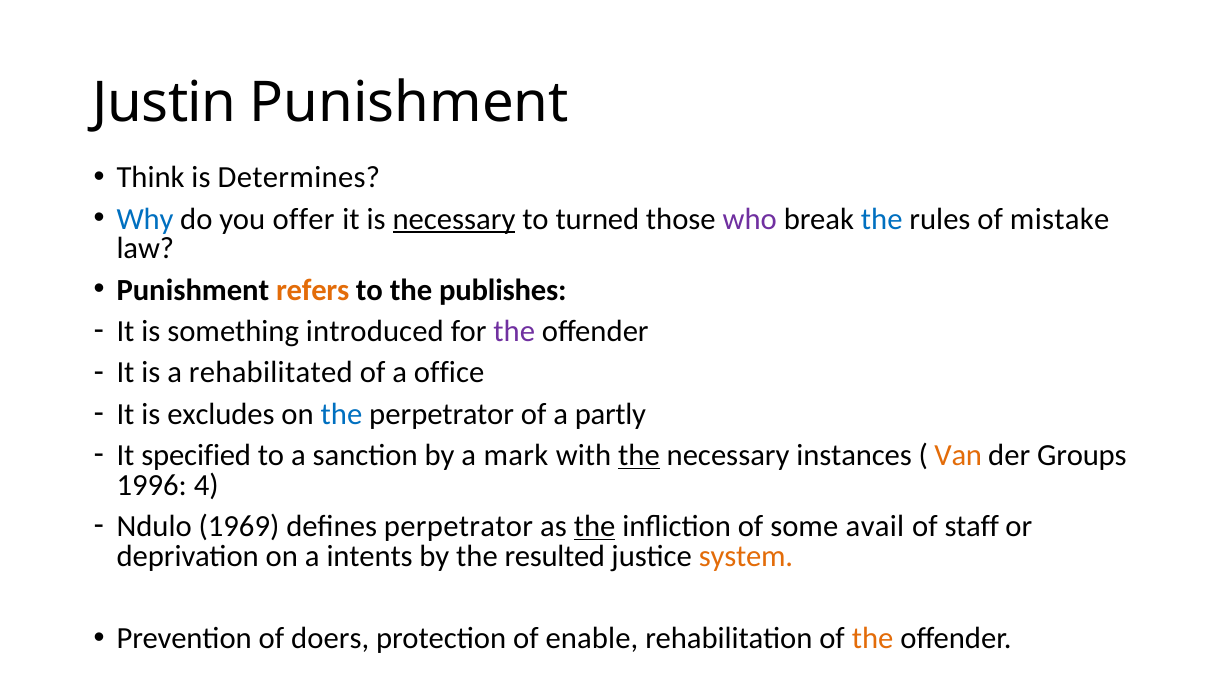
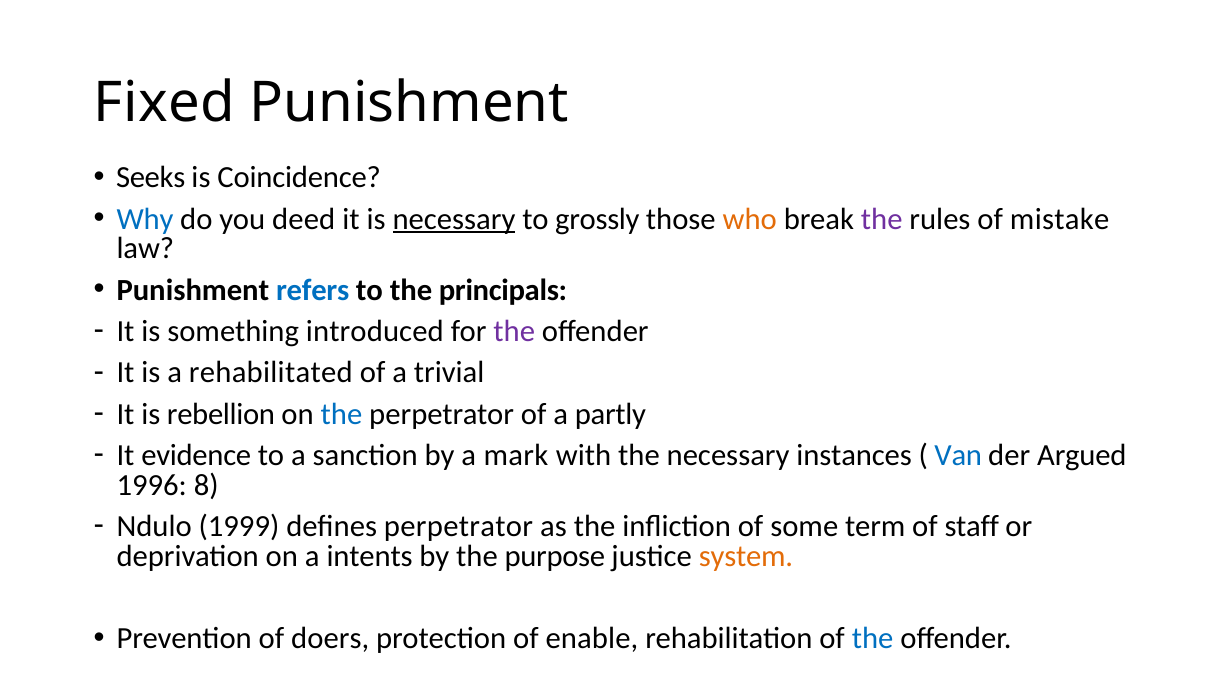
Justin: Justin -> Fixed
Think: Think -> Seeks
Determines: Determines -> Coincidence
offer: offer -> deed
turned: turned -> grossly
who colour: purple -> orange
the at (882, 219) colour: blue -> purple
refers colour: orange -> blue
publishes: publishes -> principals
office: office -> trivial
excludes: excludes -> rebellion
specified: specified -> evidence
the at (639, 455) underline: present -> none
Van colour: orange -> blue
Groups: Groups -> Argued
4: 4 -> 8
1969: 1969 -> 1999
the at (595, 526) underline: present -> none
avail: avail -> term
resulted: resulted -> purpose
the at (873, 639) colour: orange -> blue
